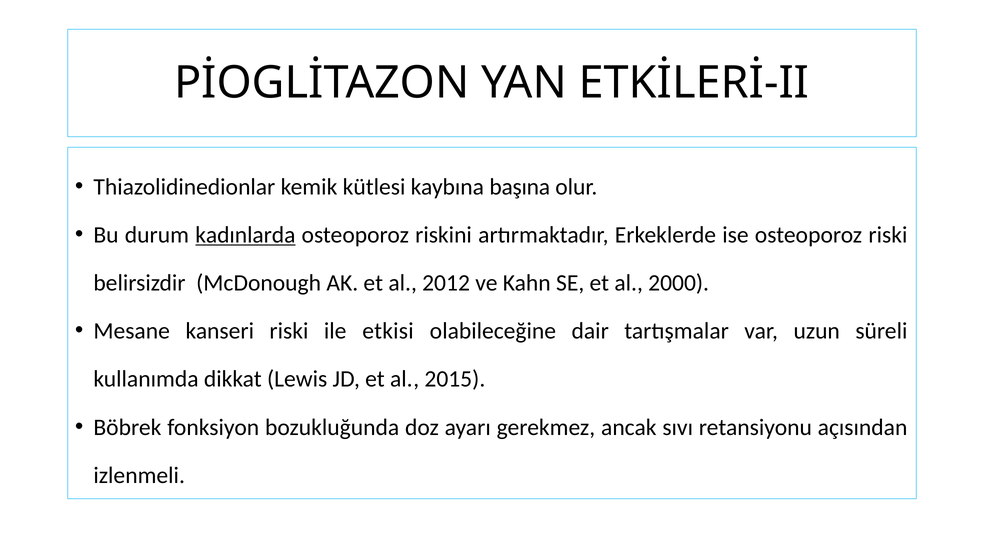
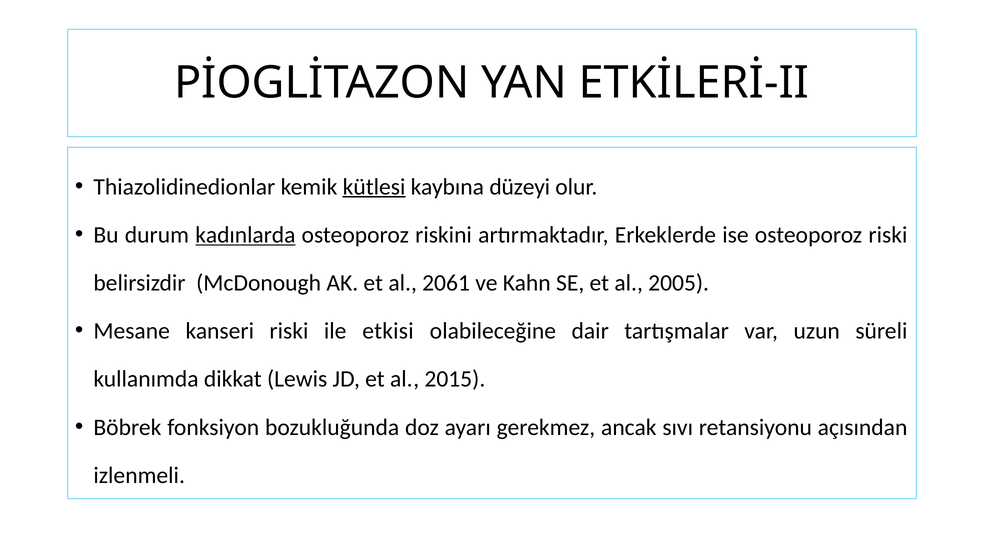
kütlesi underline: none -> present
başına: başına -> düzeyi
2012: 2012 -> 2061
2000: 2000 -> 2005
